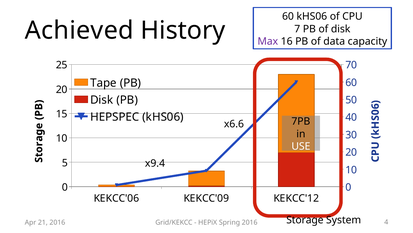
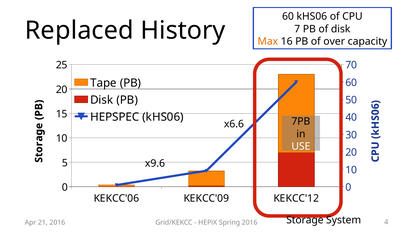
Achieved: Achieved -> Replaced
Max colour: purple -> orange
data: data -> over
x9.4: x9.4 -> x9.6
